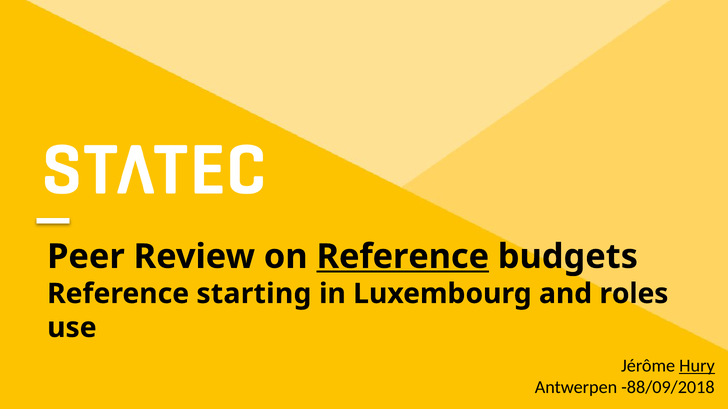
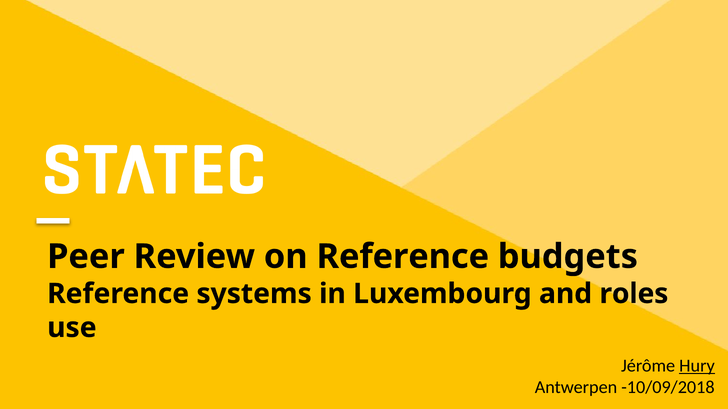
Reference at (403, 257) underline: present -> none
starting: starting -> systems
-88/09/2018: -88/09/2018 -> -10/09/2018
